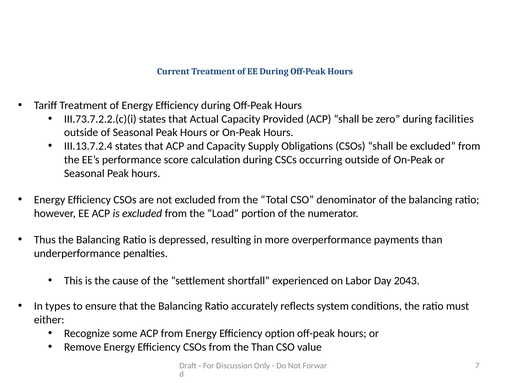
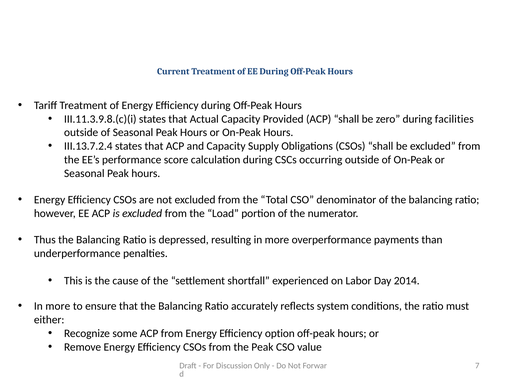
III.73.7.2.2.(c)(i: III.73.7.2.2.(c)(i -> III.11.3.9.8.(c)(i
2043: 2043 -> 2014
types at (58, 306): types -> more
the Than: Than -> Peak
